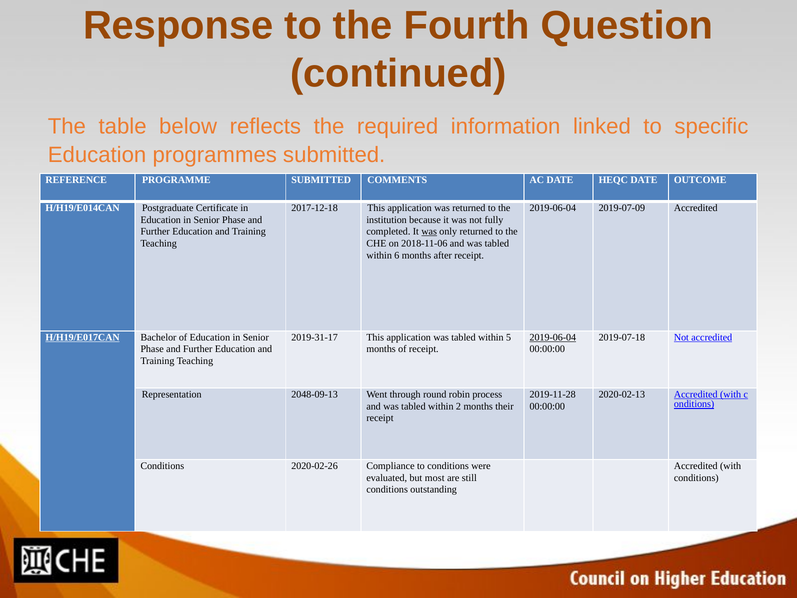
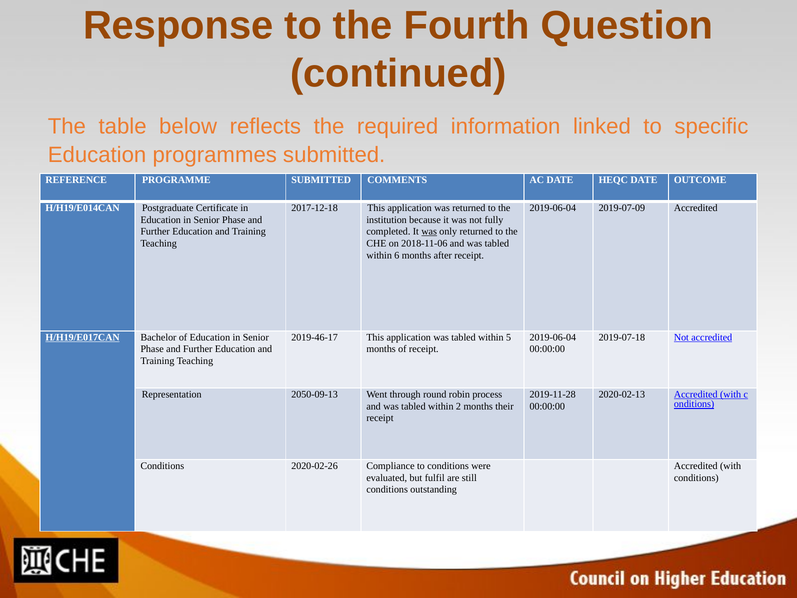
2019-31-17: 2019-31-17 -> 2019-46-17
2019-06-04 at (553, 337) underline: present -> none
2048-09-13: 2048-09-13 -> 2050-09-13
most: most -> fulfil
